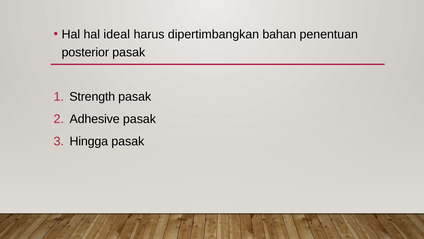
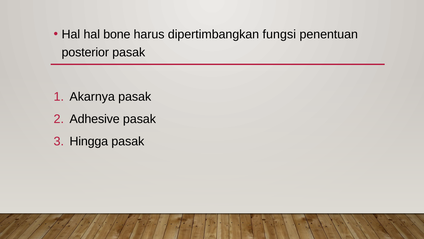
ideal: ideal -> bone
bahan: bahan -> fungsi
Strength: Strength -> Akarnya
